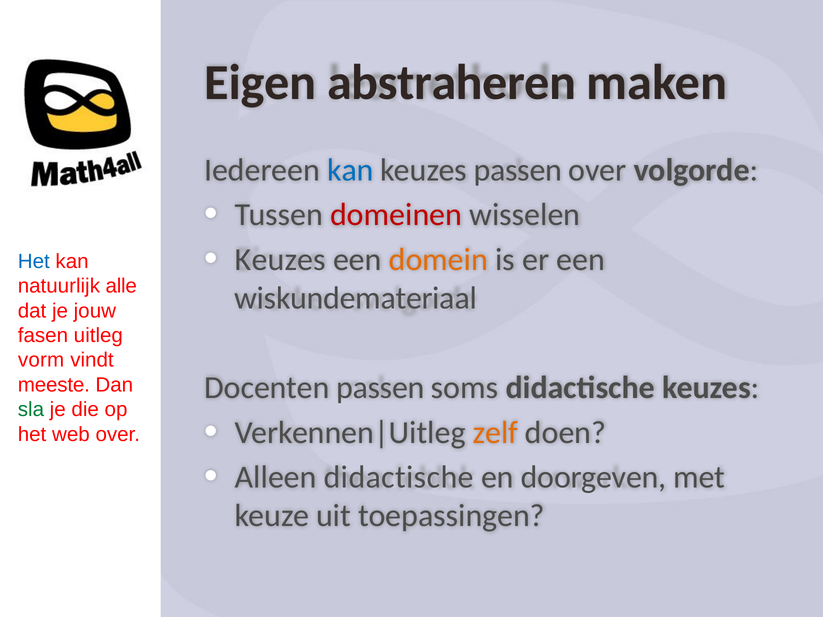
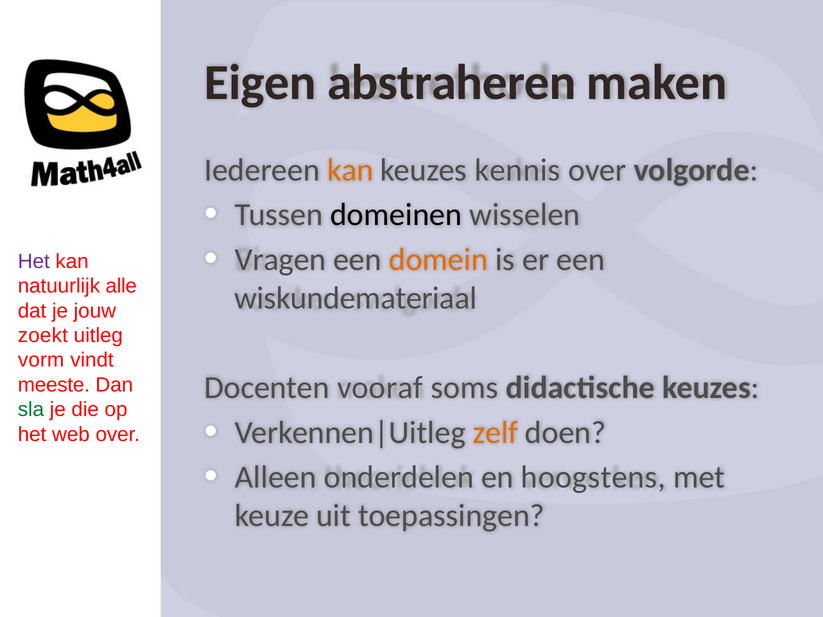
kan at (350, 170) colour: blue -> orange
keuzes passen: passen -> kennis
domeinen colour: red -> black
Keuzes at (280, 260): Keuzes -> Vragen
Het at (34, 262) colour: blue -> purple
fasen: fasen -> zoekt
Docenten passen: passen -> vooraf
Alleen didactische: didactische -> onderdelen
doorgeven: doorgeven -> hoogstens
